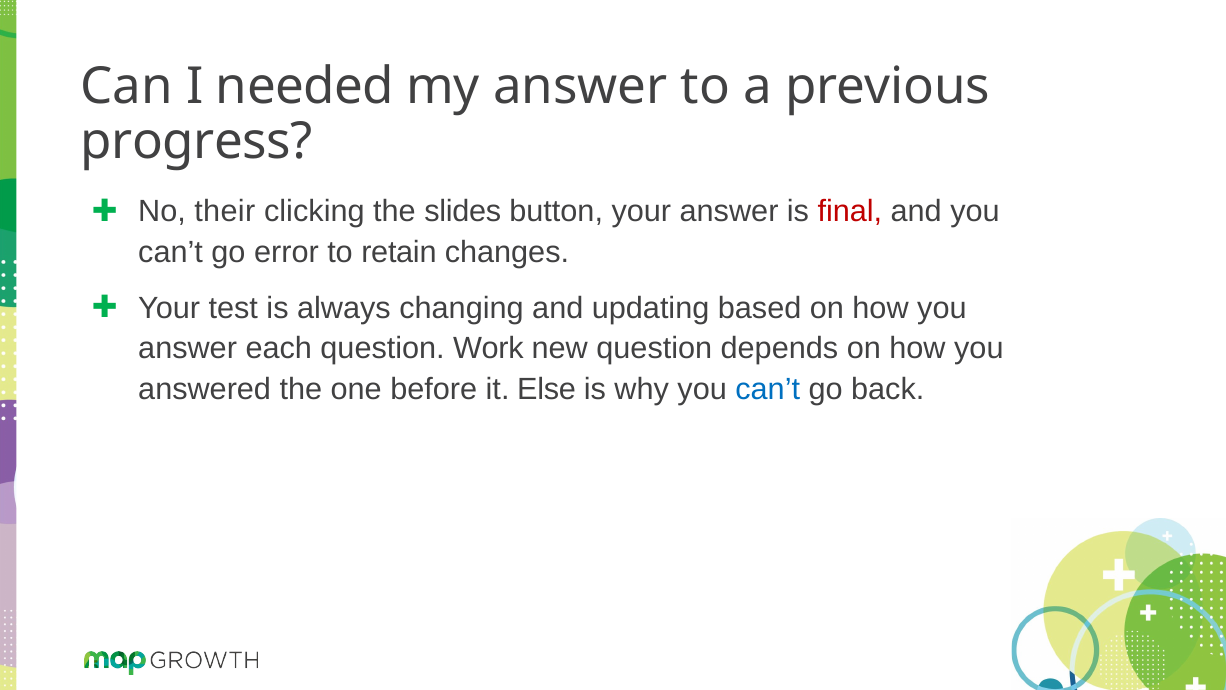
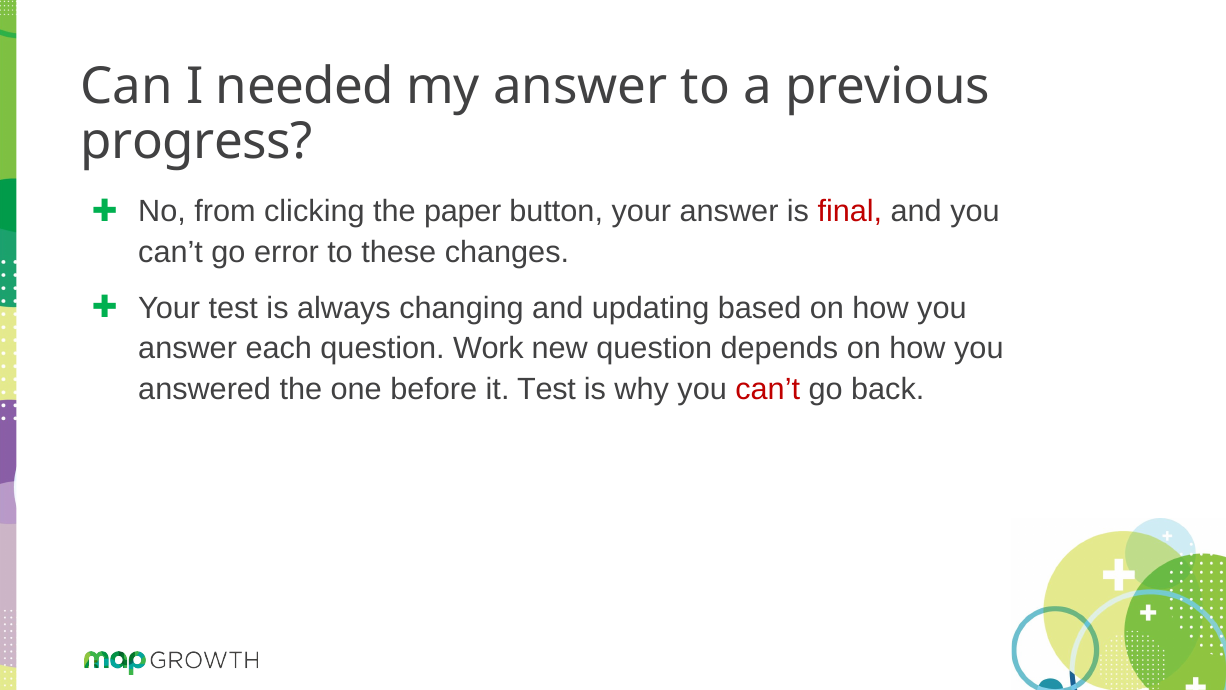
their: their -> from
slides: slides -> paper
retain: retain -> these
it Else: Else -> Test
can’t at (768, 389) colour: blue -> red
